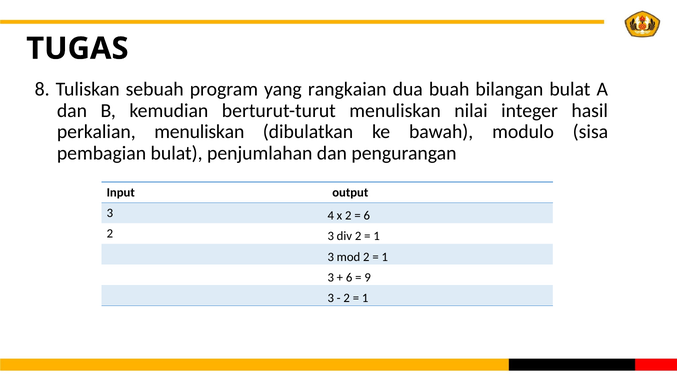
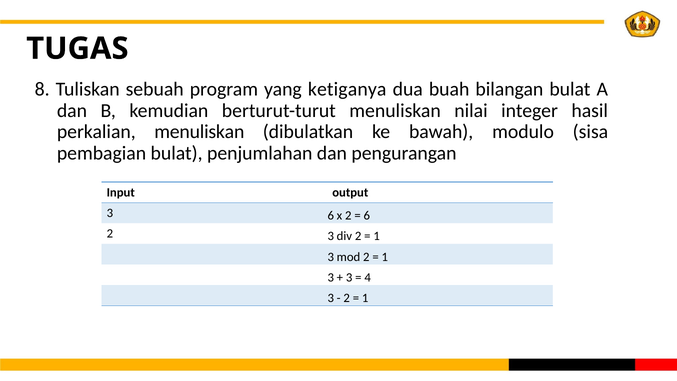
rangkaian: rangkaian -> ketiganya
3 4: 4 -> 6
6 at (349, 277): 6 -> 3
9: 9 -> 4
